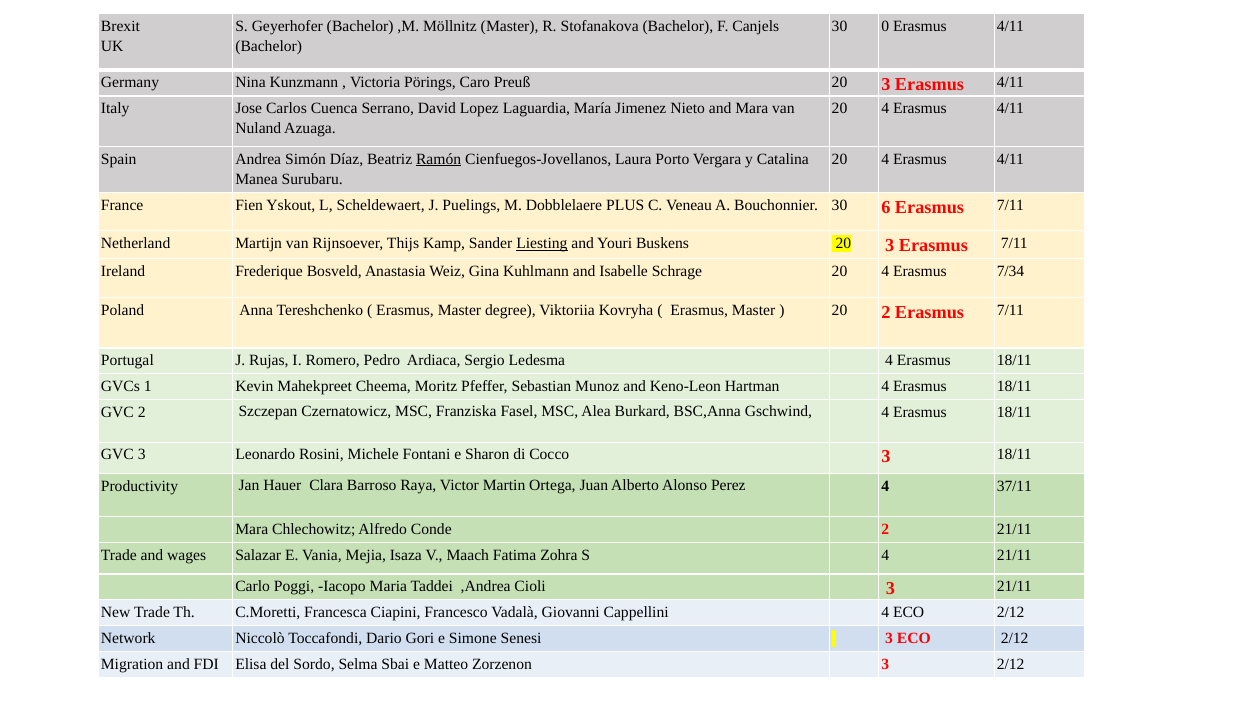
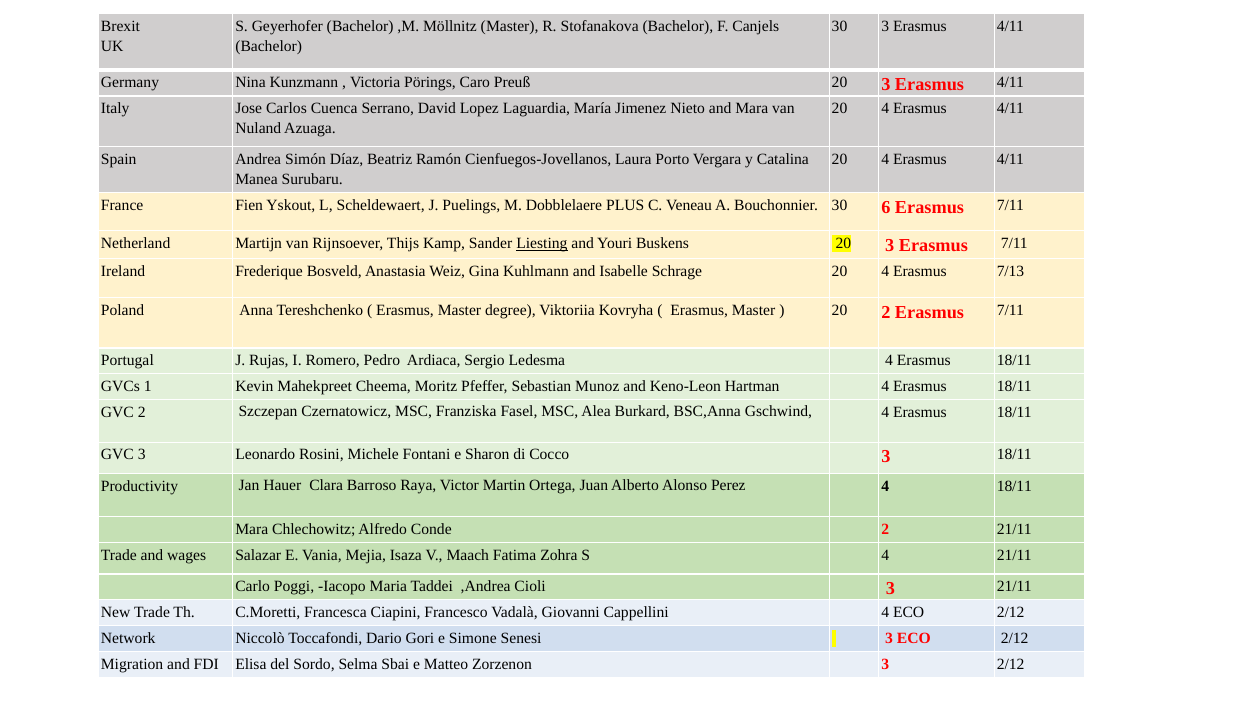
30 0: 0 -> 3
Ramón underline: present -> none
7/34: 7/34 -> 7/13
4 37/11: 37/11 -> 18/11
